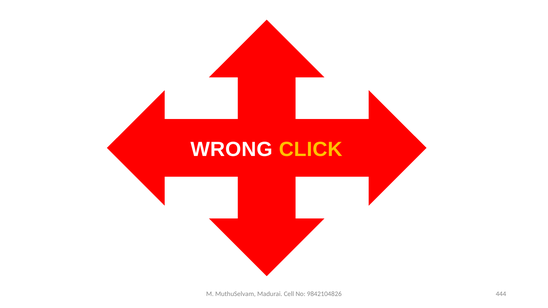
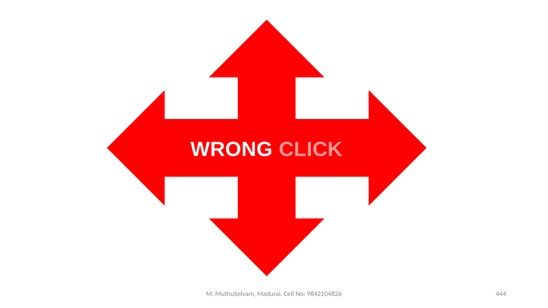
CLICK colour: yellow -> pink
